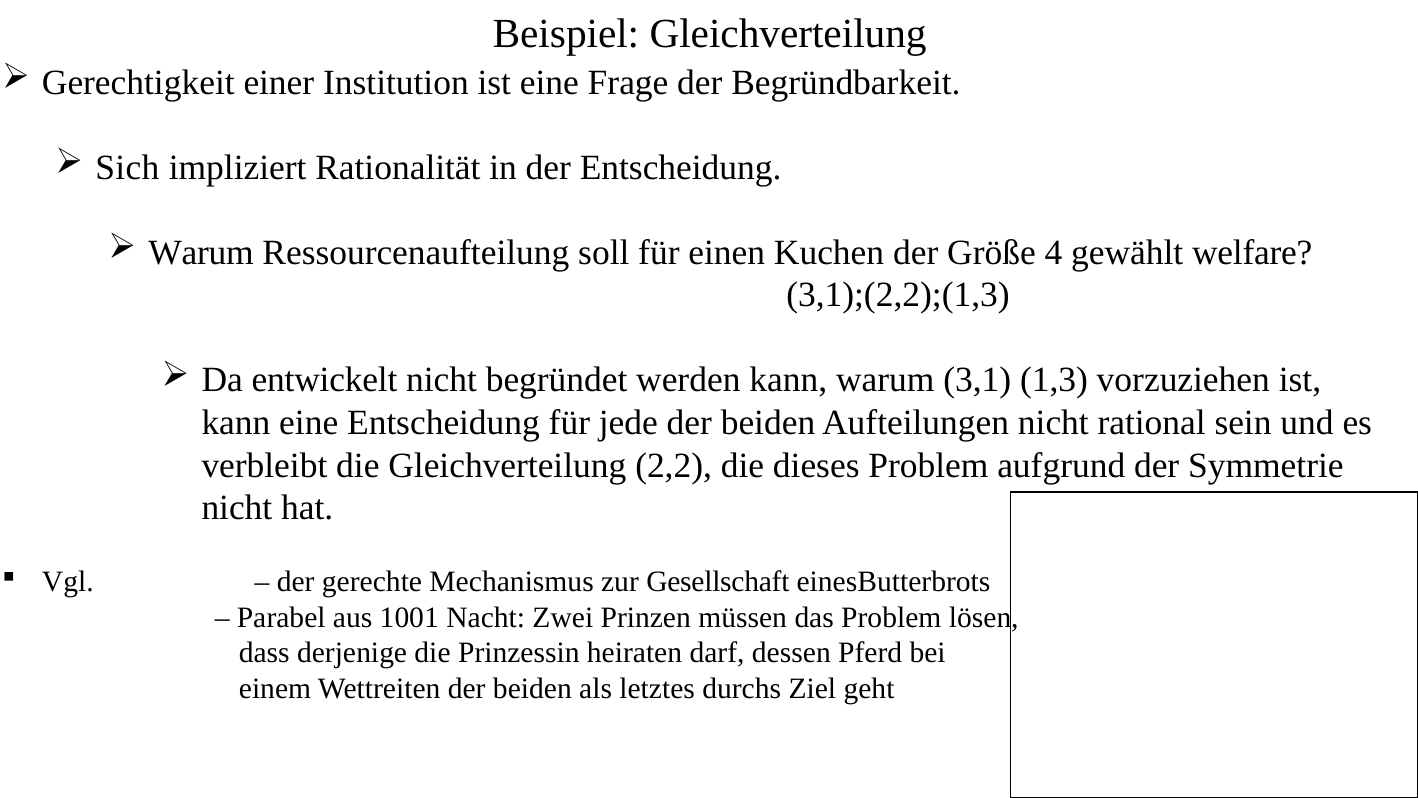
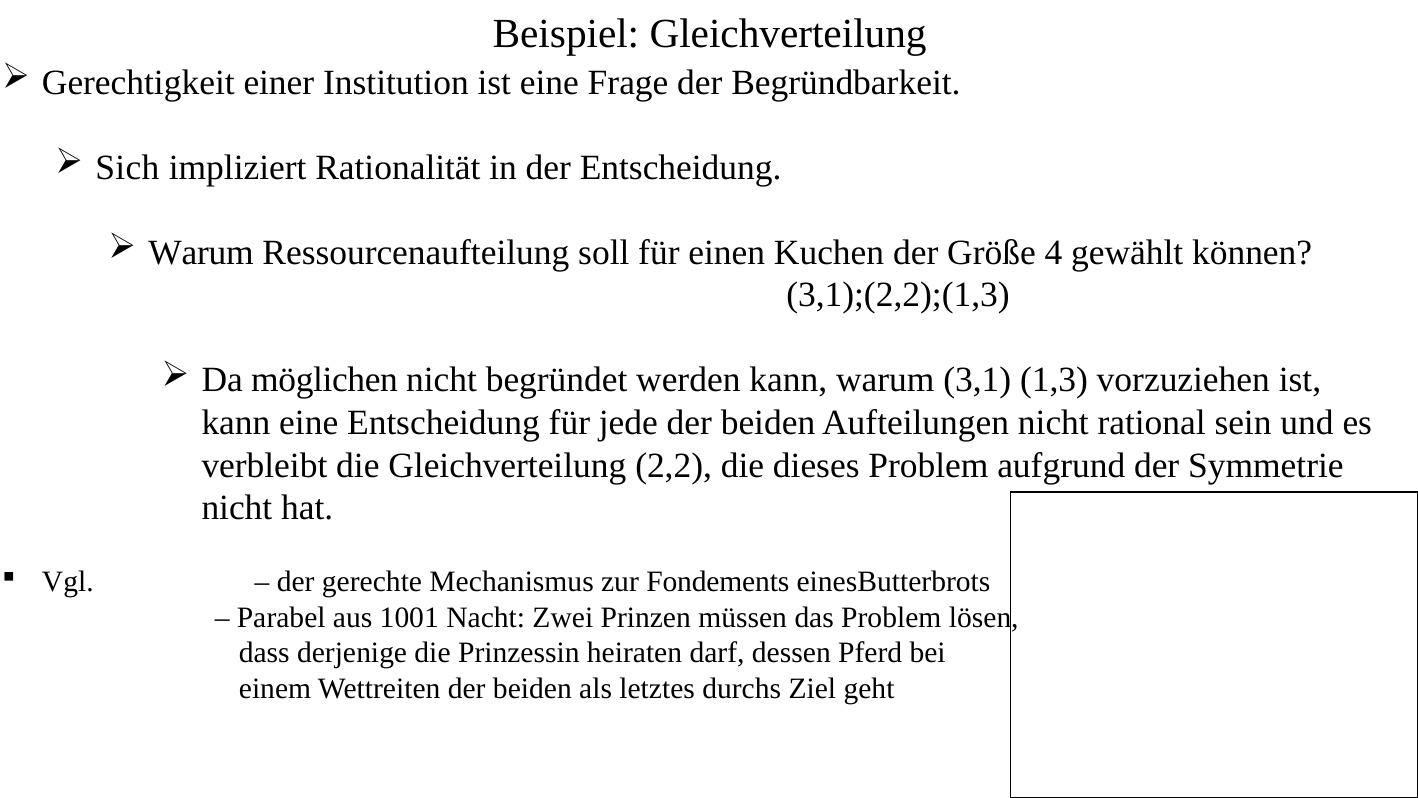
welfare: welfare -> können
entwickelt: entwickelt -> möglichen
Gesellschaft: Gesellschaft -> Fondements
